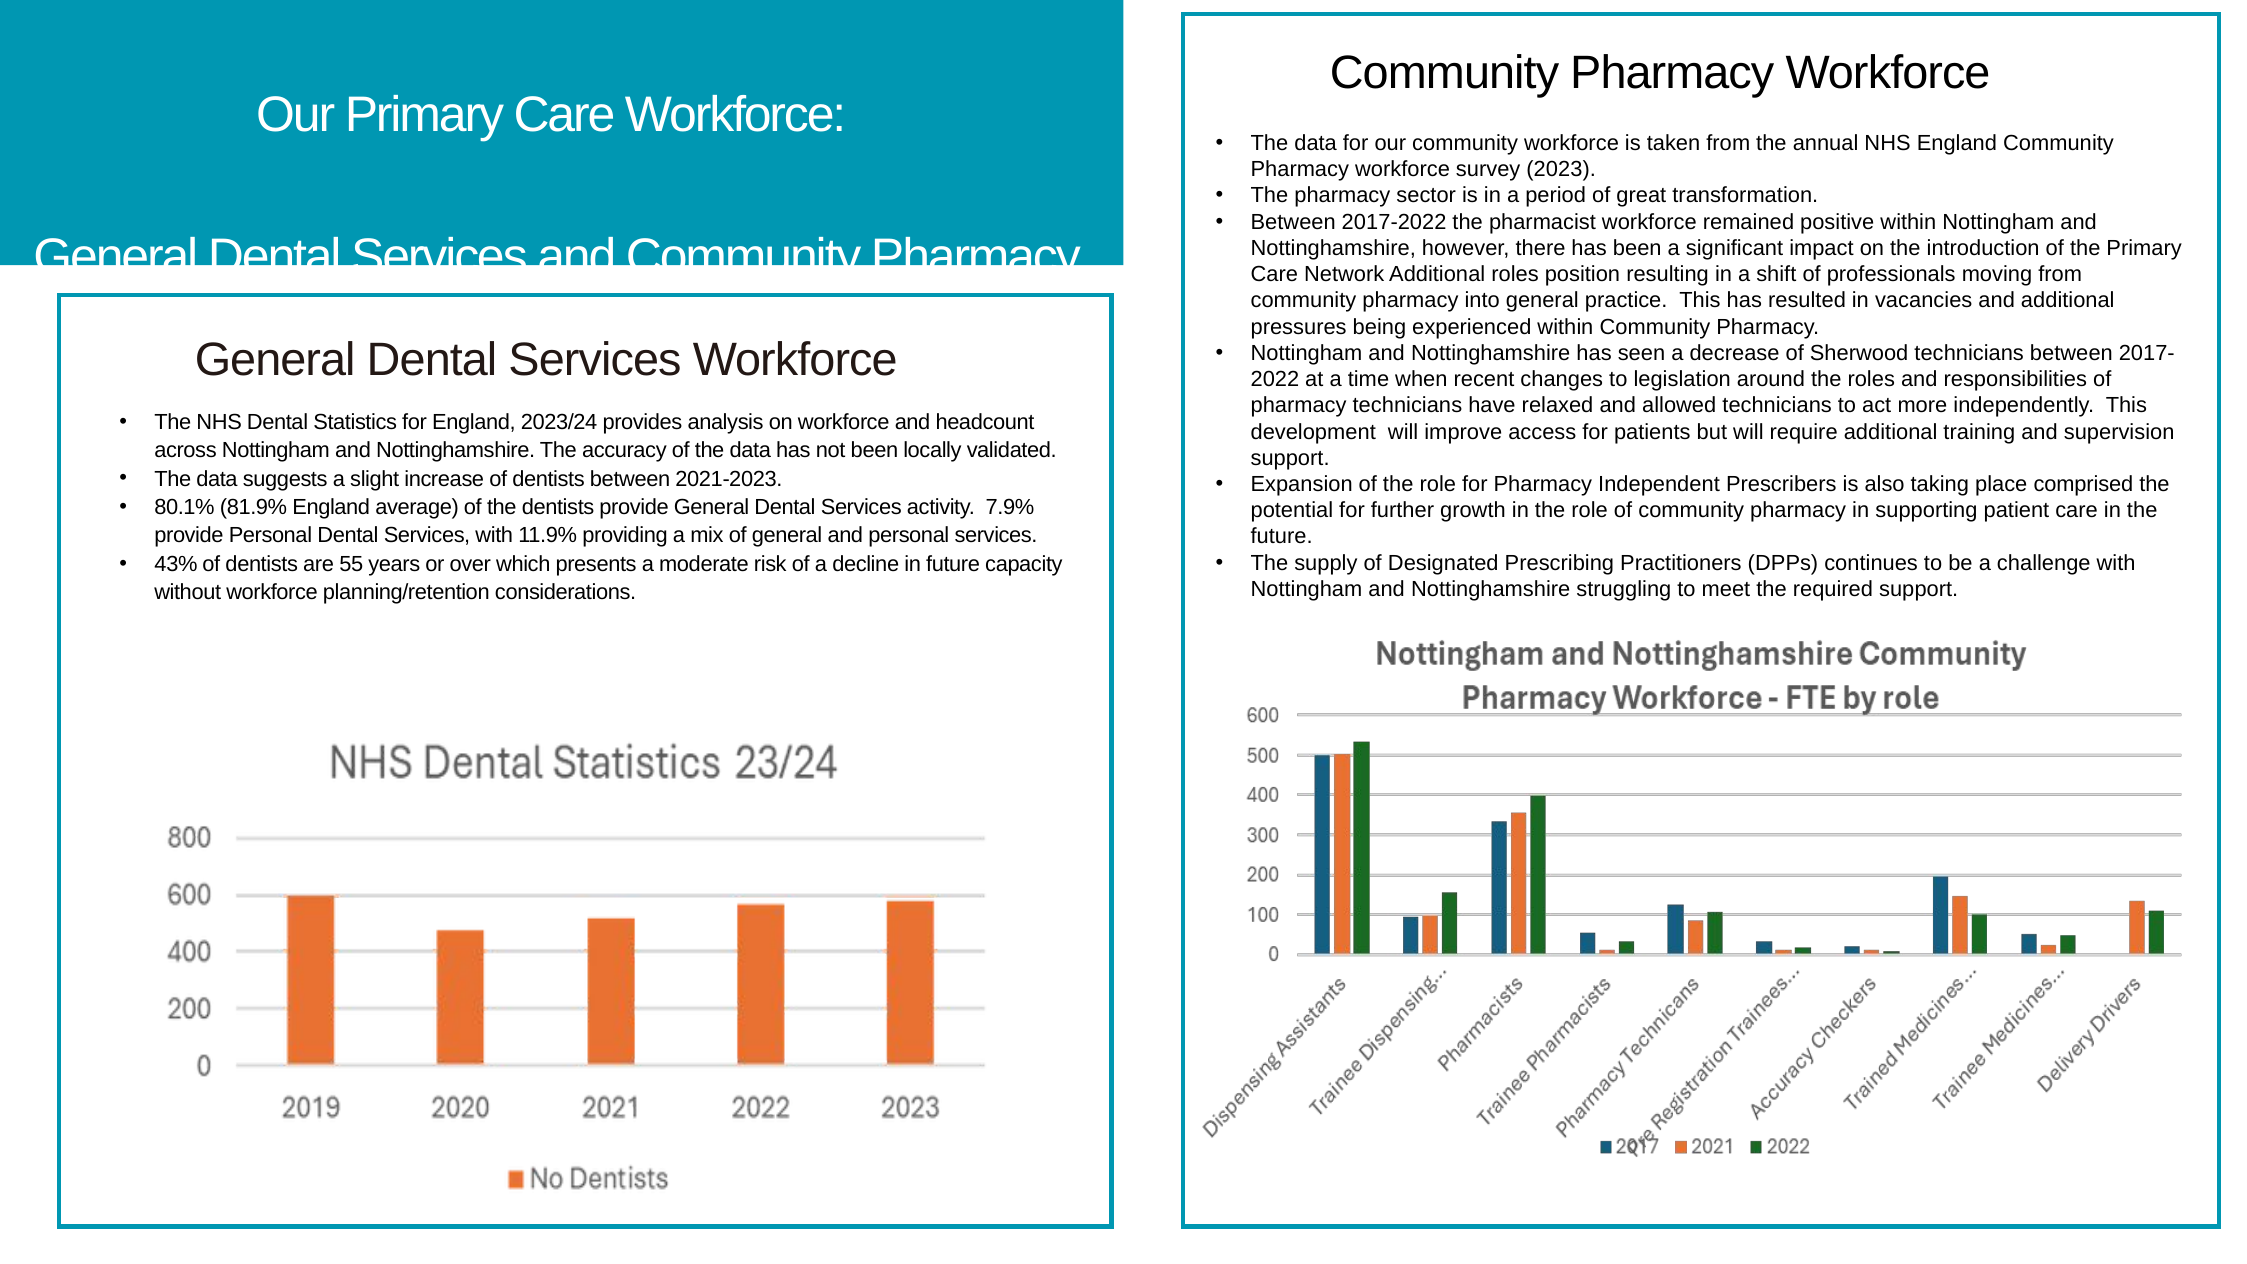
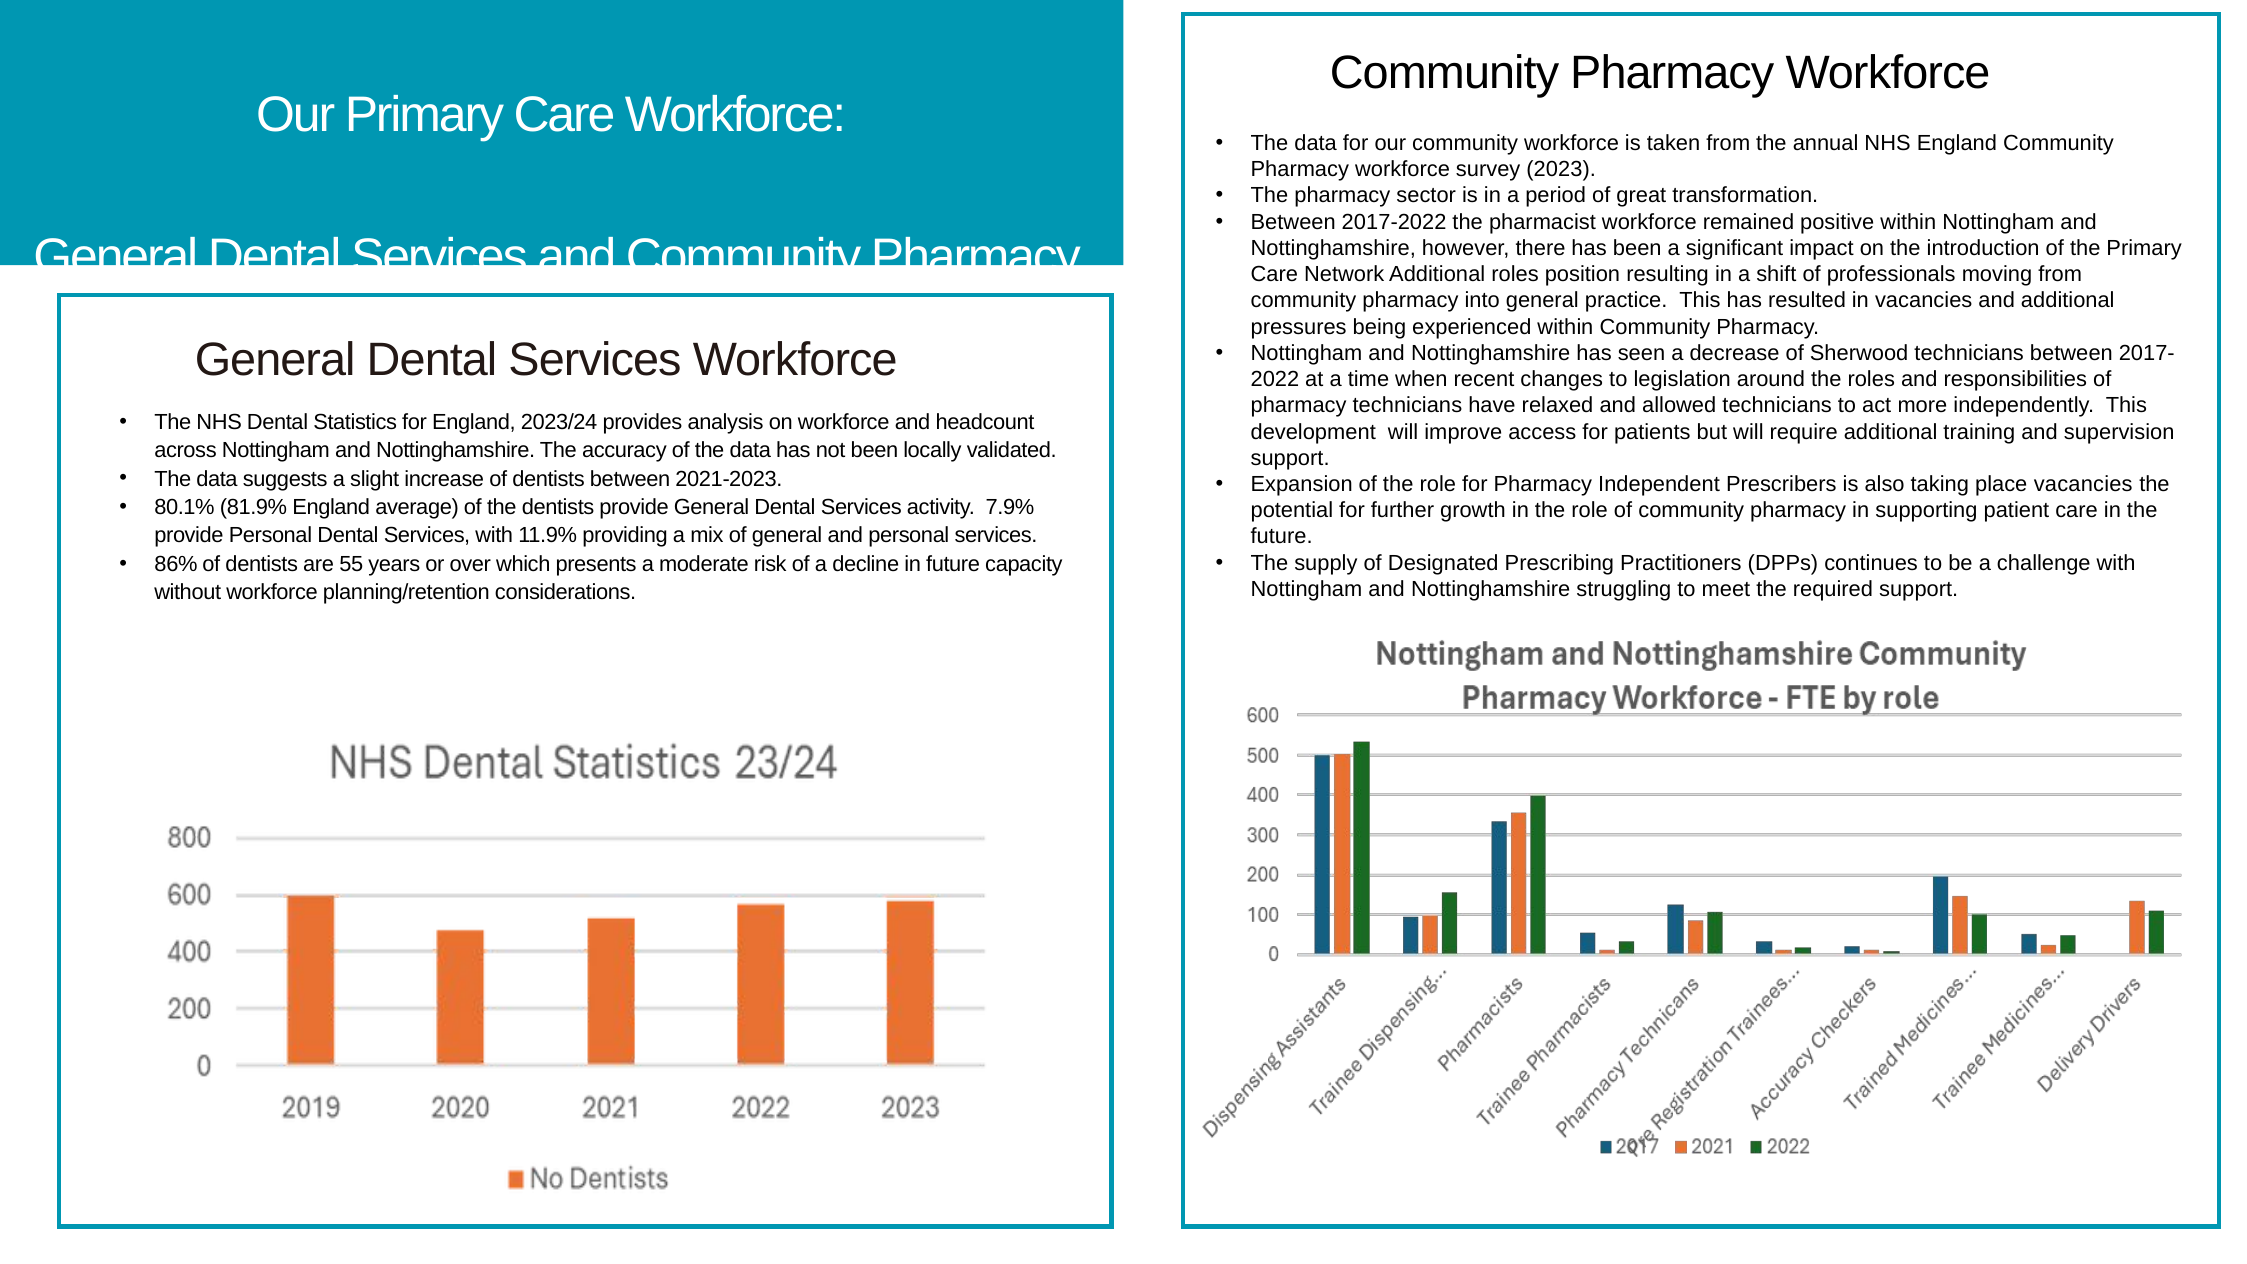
place comprised: comprised -> vacancies
43%: 43% -> 86%
